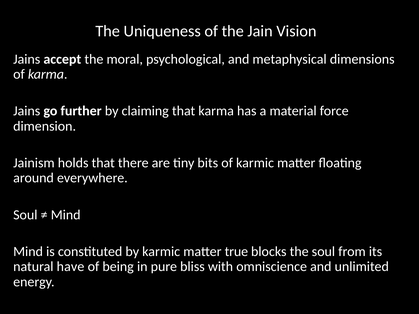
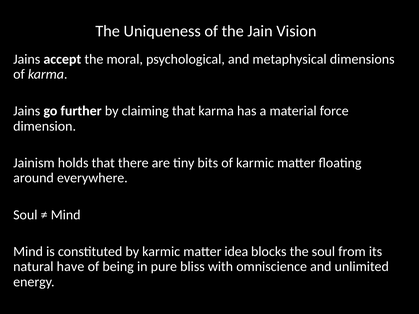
true: true -> idea
